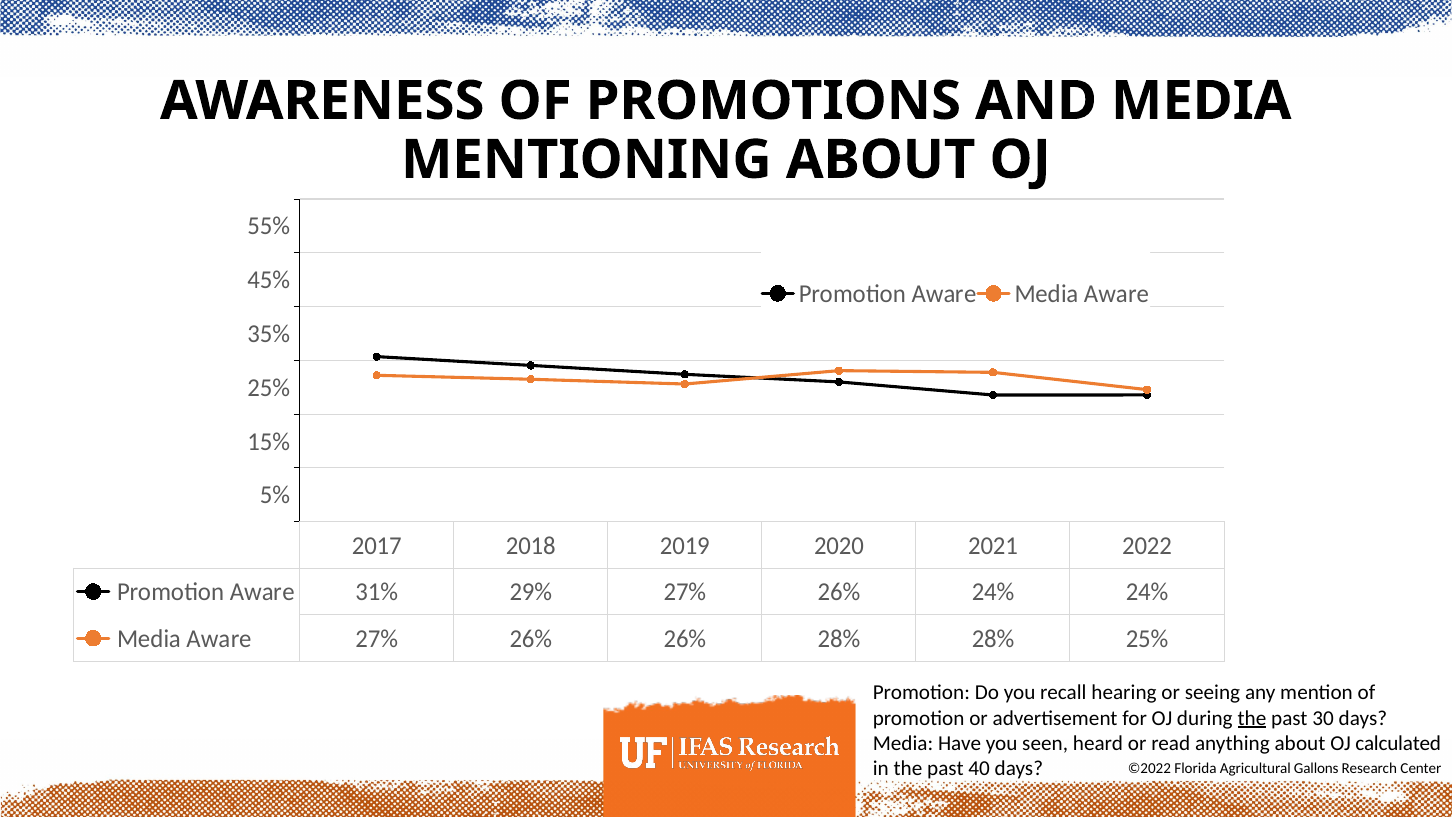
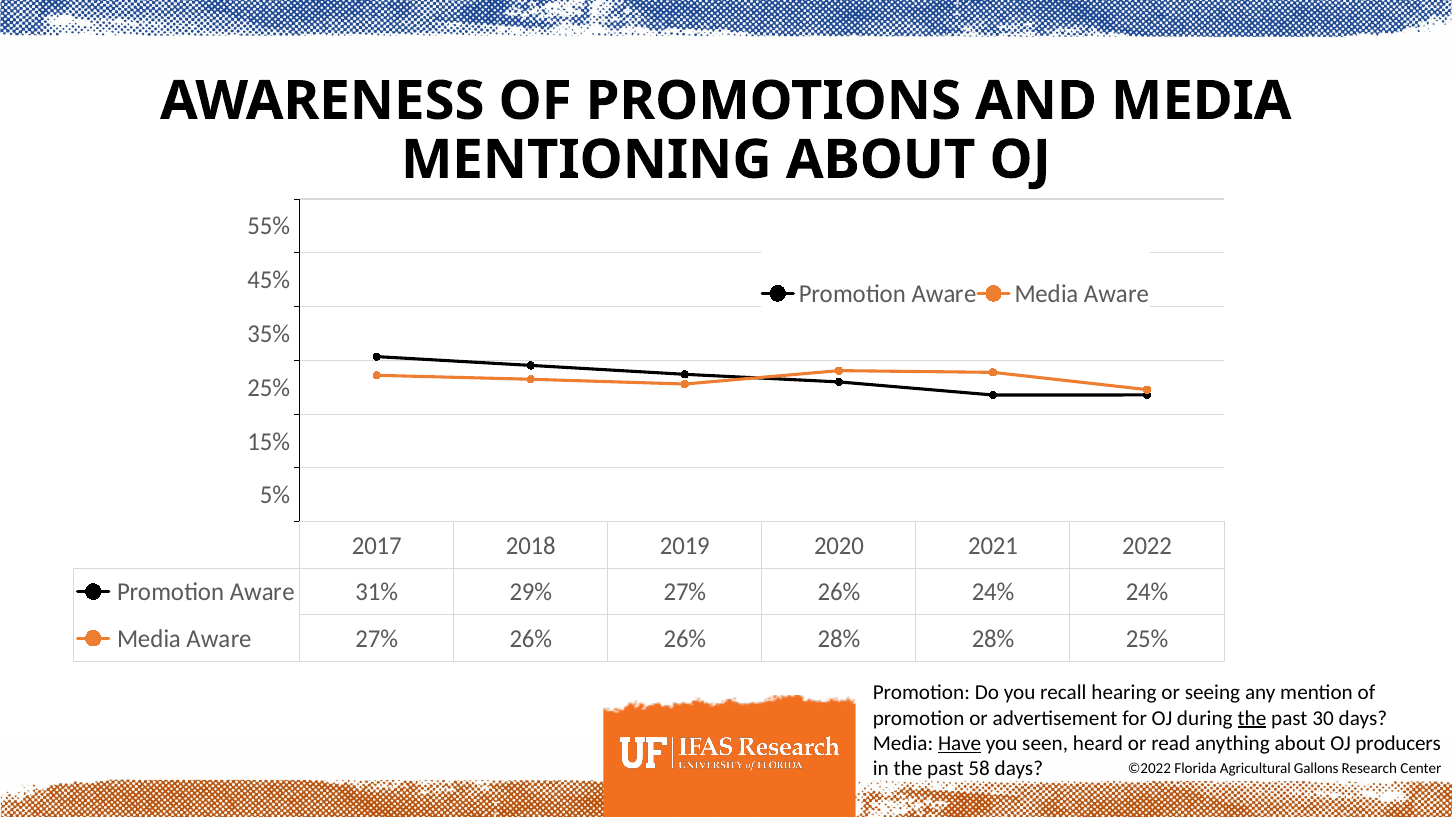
Have underline: none -> present
calculated: calculated -> producers
40: 40 -> 58
